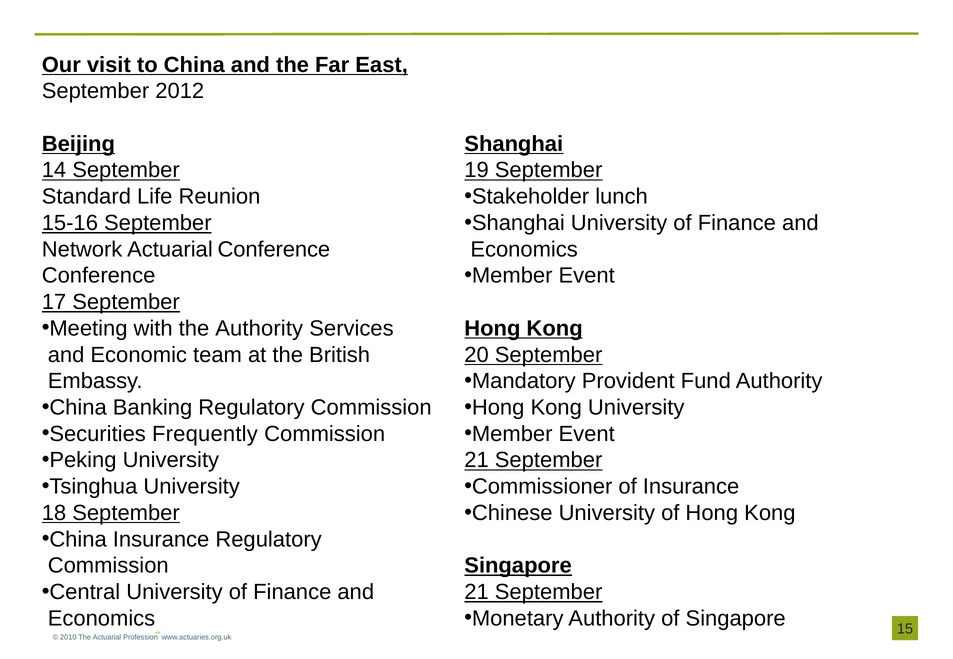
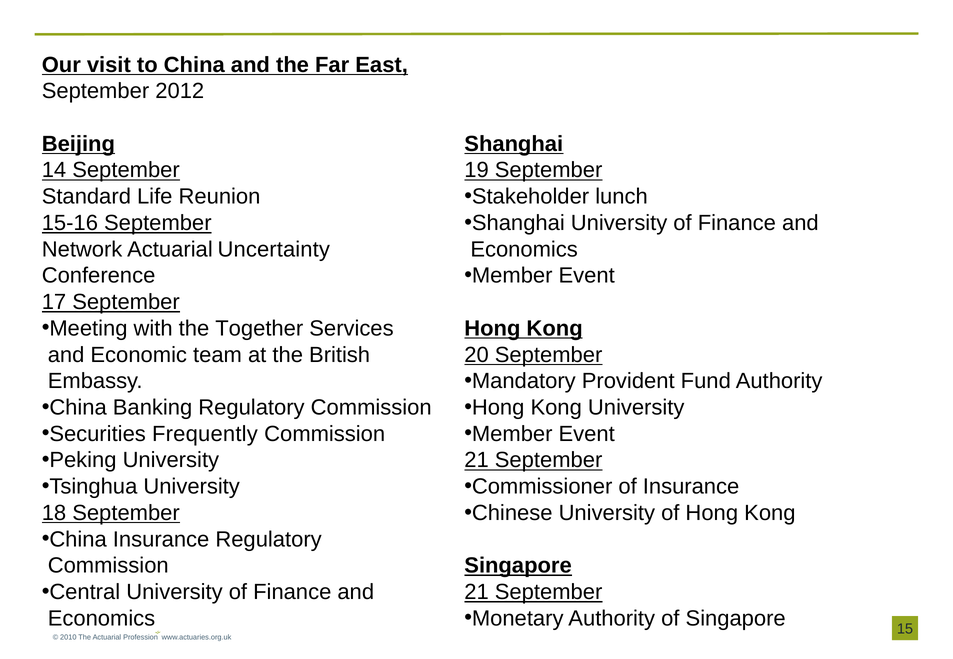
Actuarial Conference: Conference -> Uncertainty
the Authority: Authority -> Together
